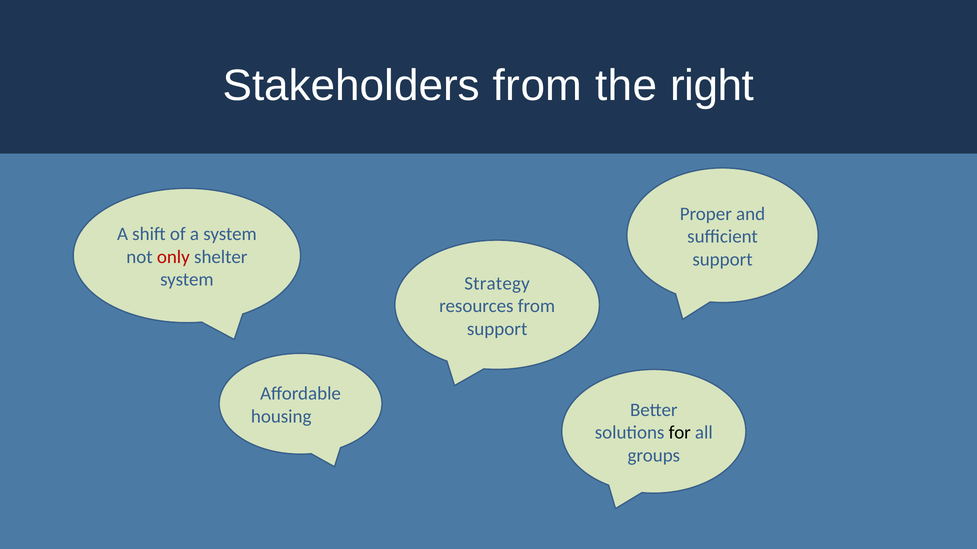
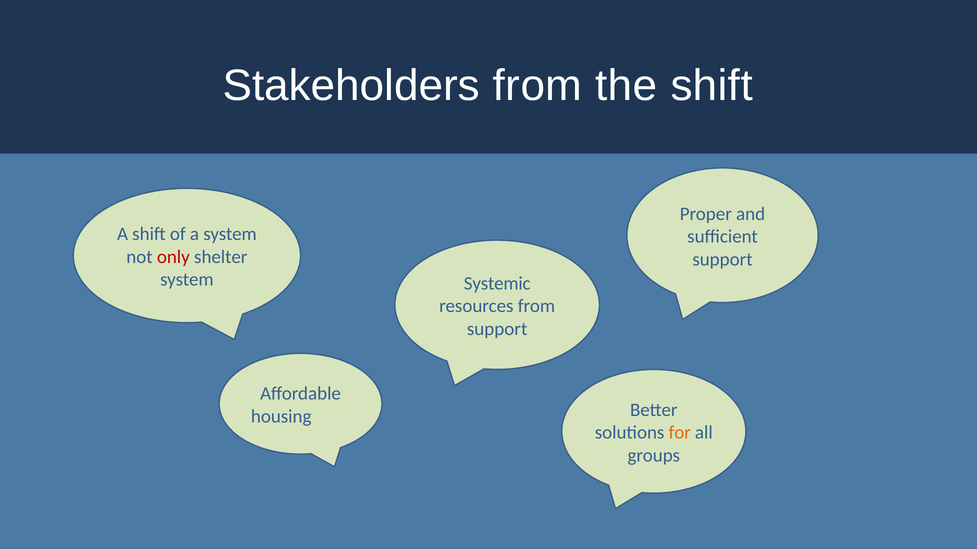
the right: right -> shift
Strategy: Strategy -> Systemic
for colour: black -> orange
